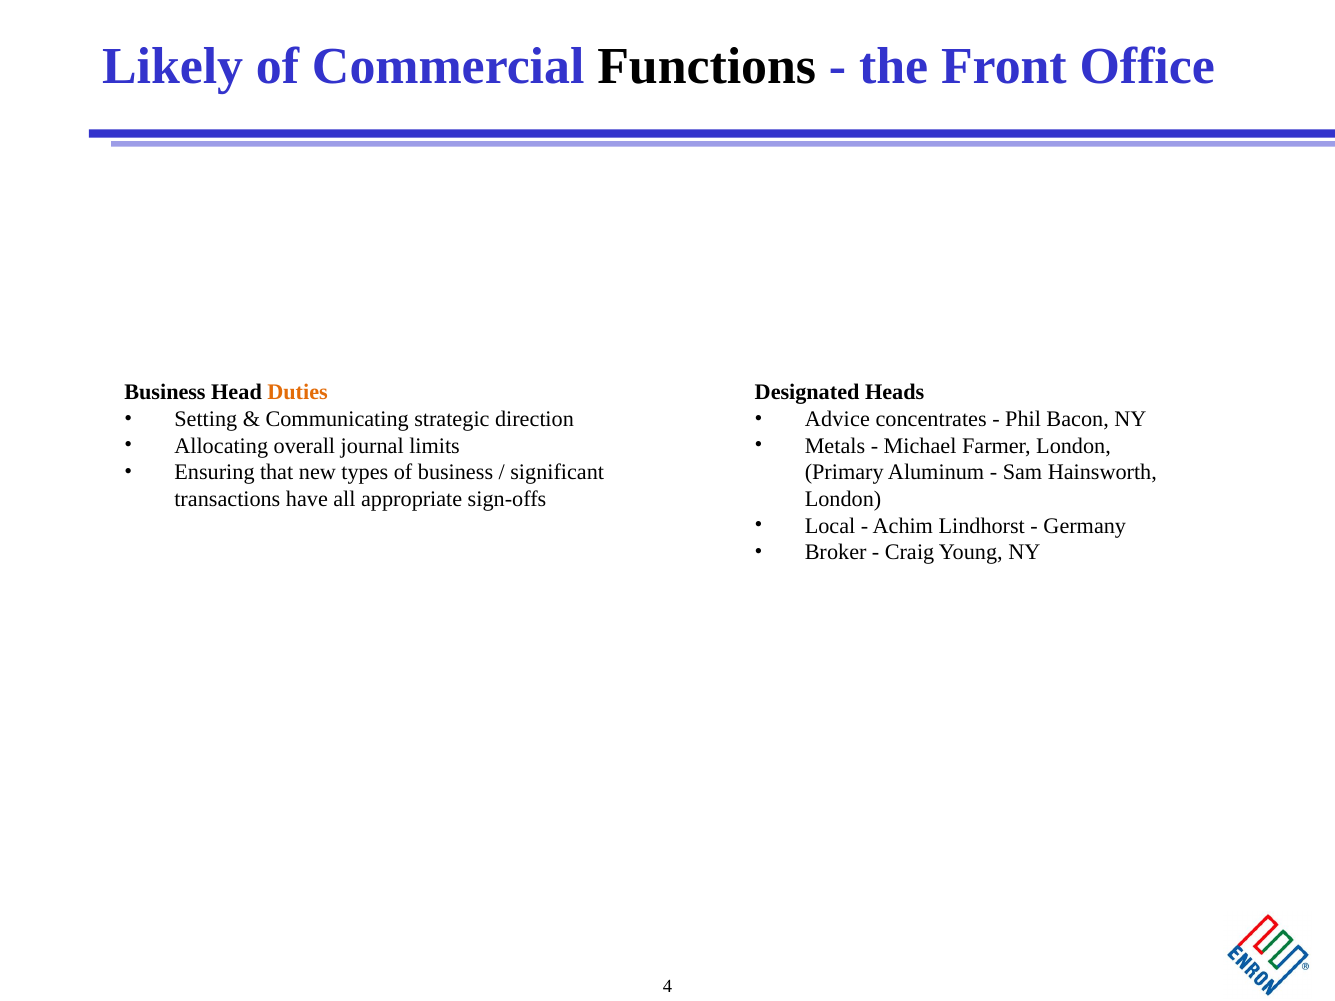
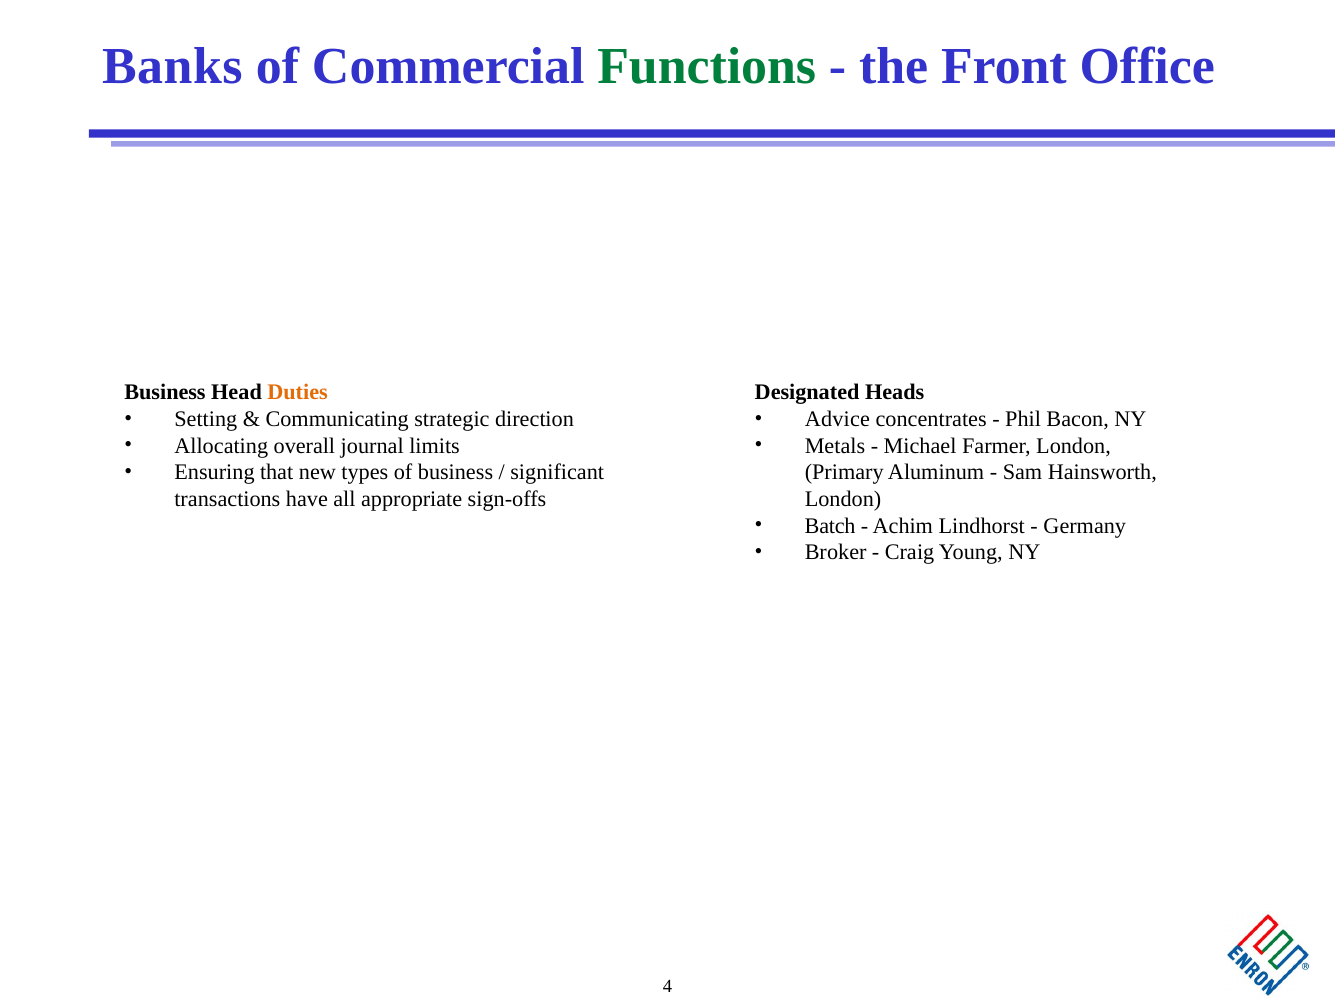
Likely: Likely -> Banks
Functions colour: black -> green
Local: Local -> Batch
